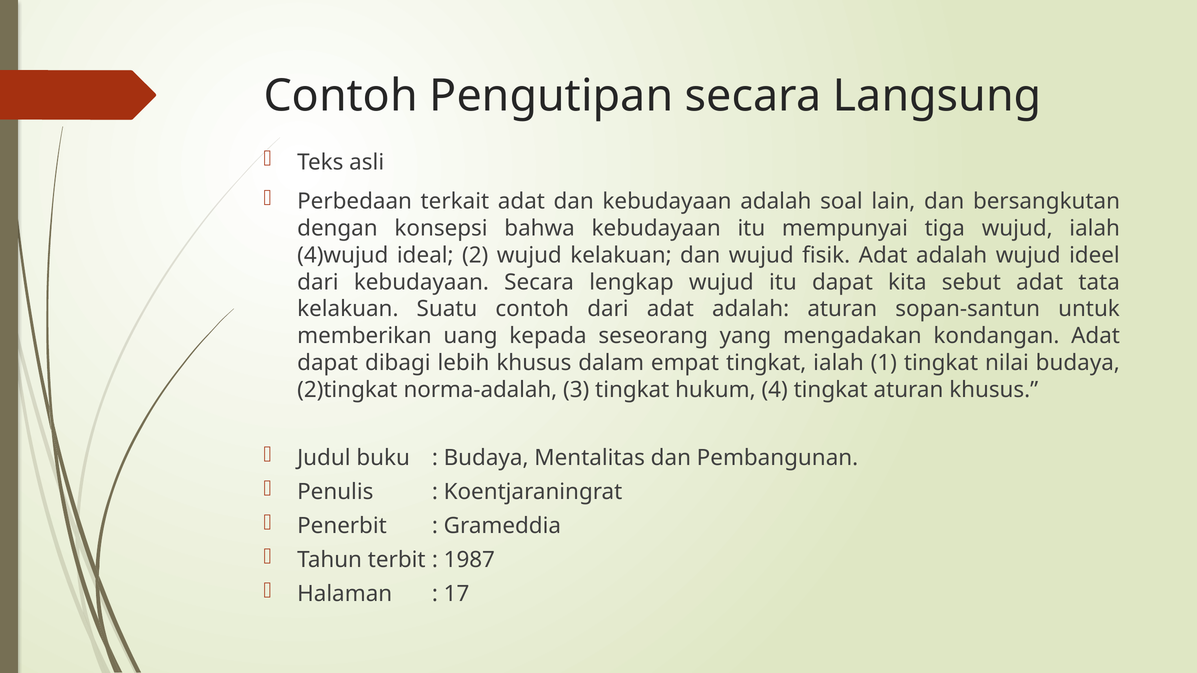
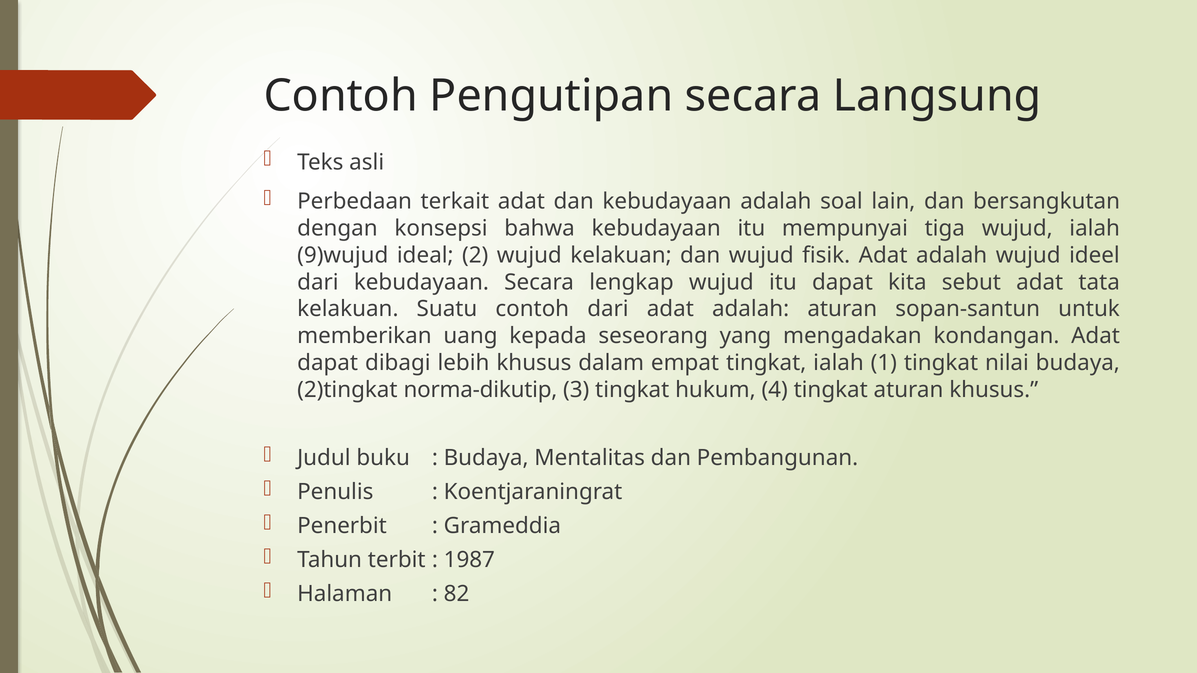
4)wujud: 4)wujud -> 9)wujud
norma-adalah: norma-adalah -> norma-dikutip
17: 17 -> 82
